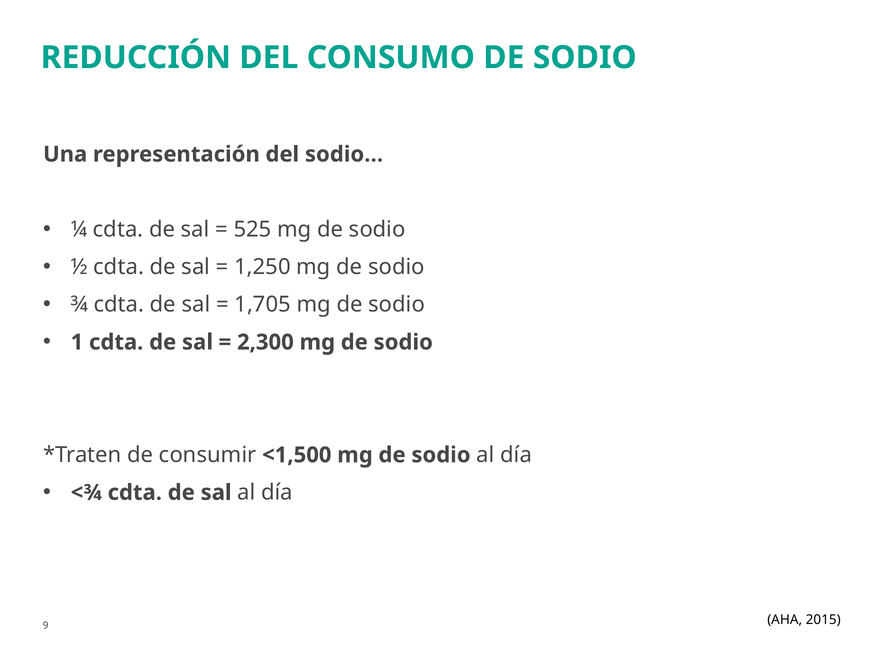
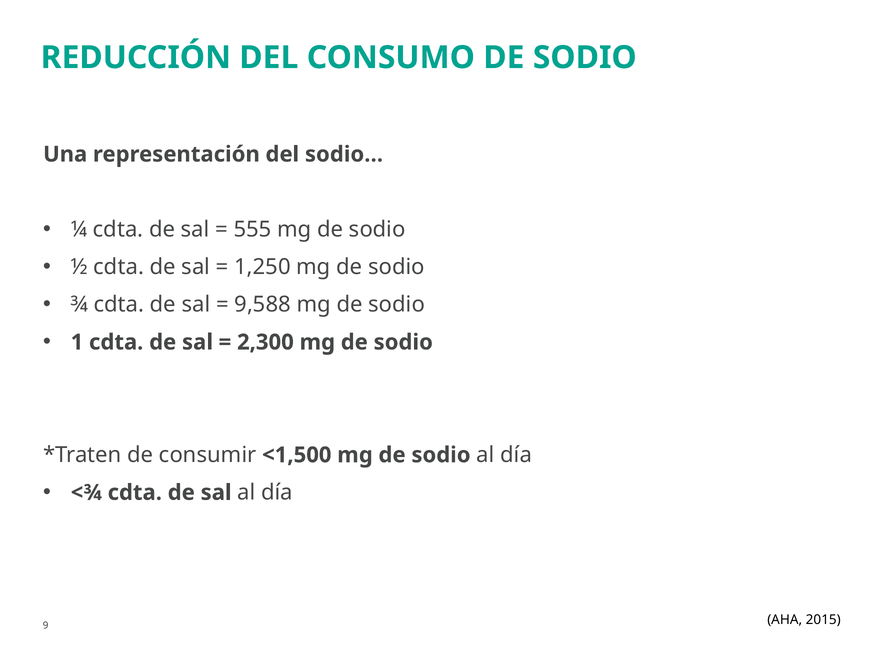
525: 525 -> 555
1,705: 1,705 -> 9,588
